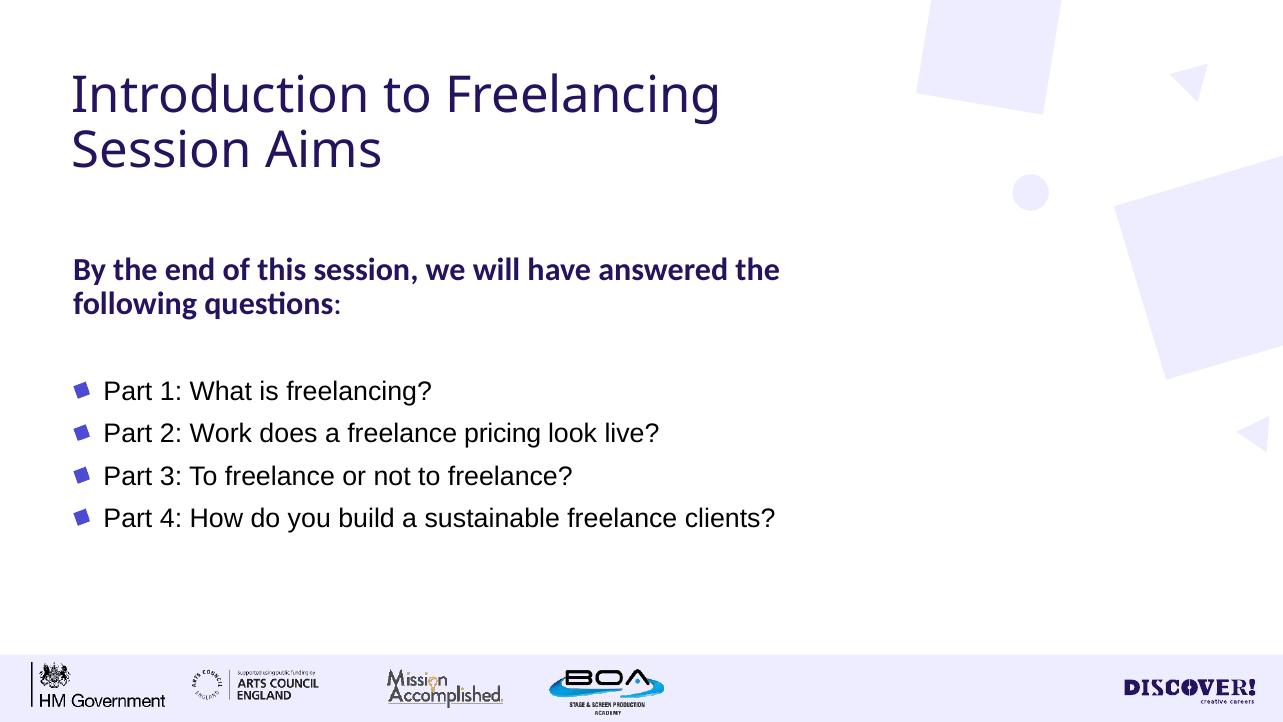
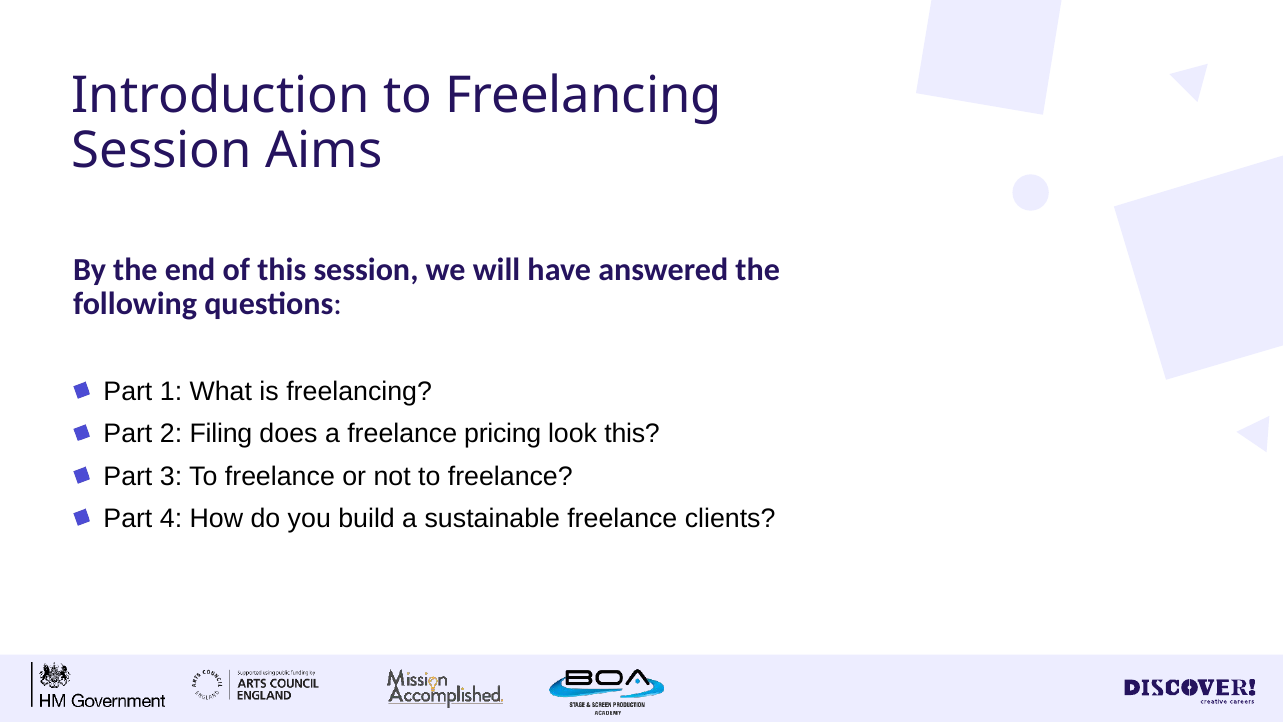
Work: Work -> Filing
look live: live -> this
